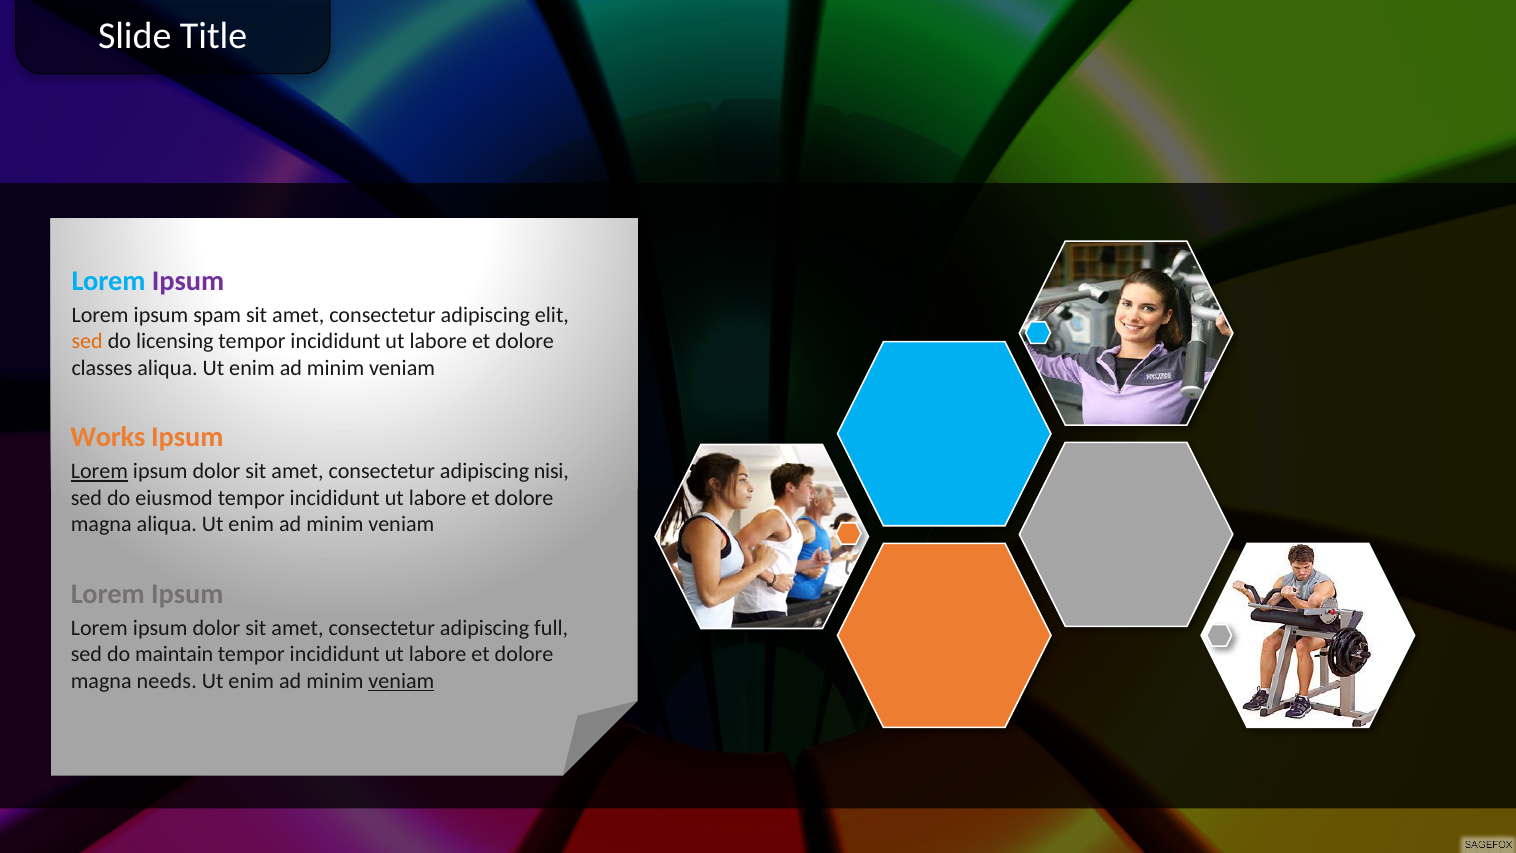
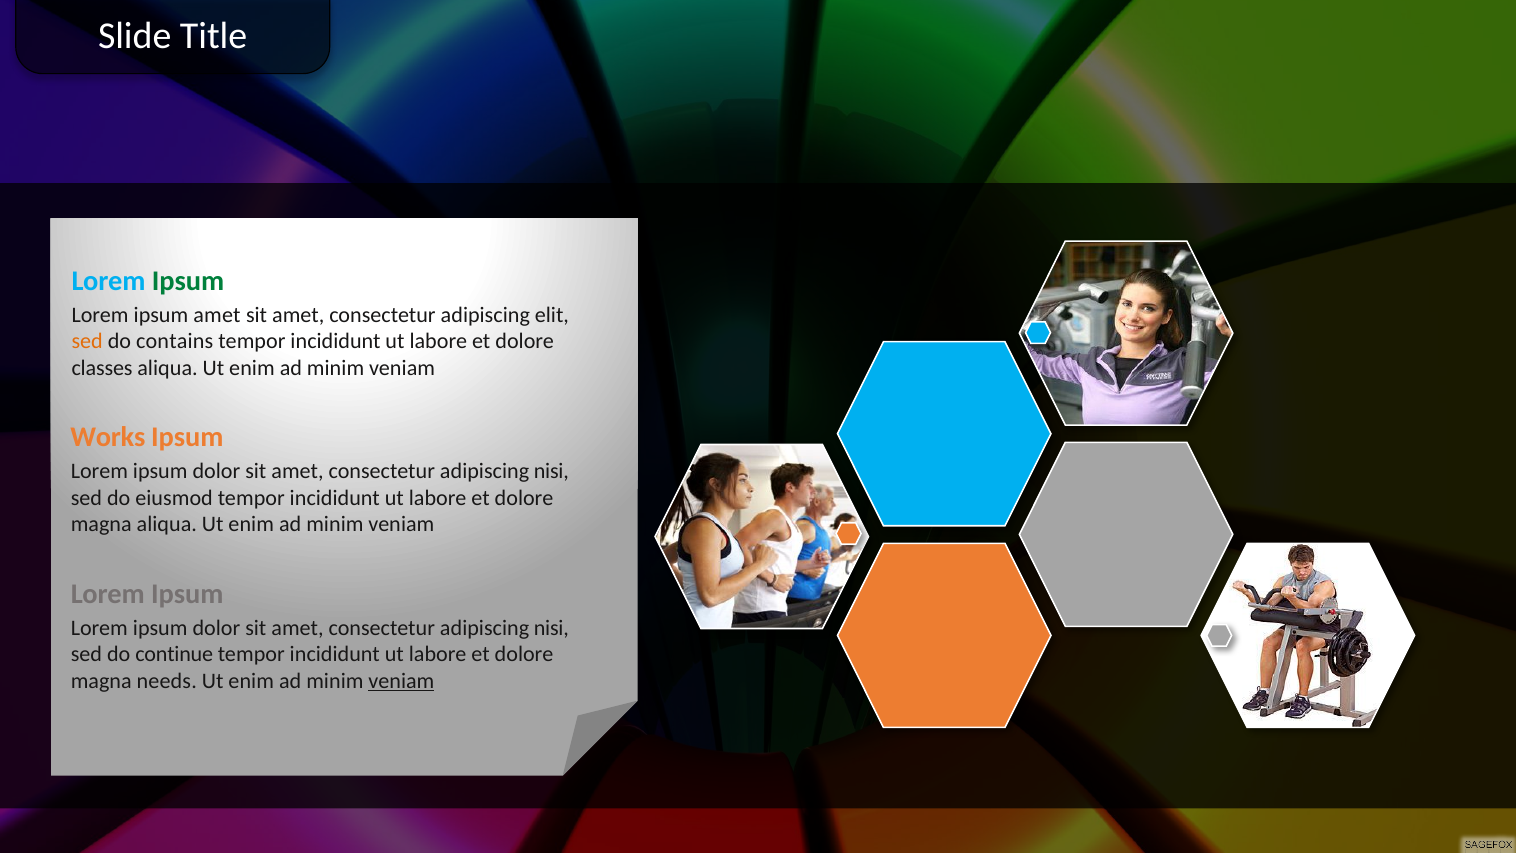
Ipsum at (188, 281) colour: purple -> green
ipsum spam: spam -> amet
licensing: licensing -> contains
Lorem at (99, 471) underline: present -> none
full at (551, 628): full -> nisi
maintain: maintain -> continue
